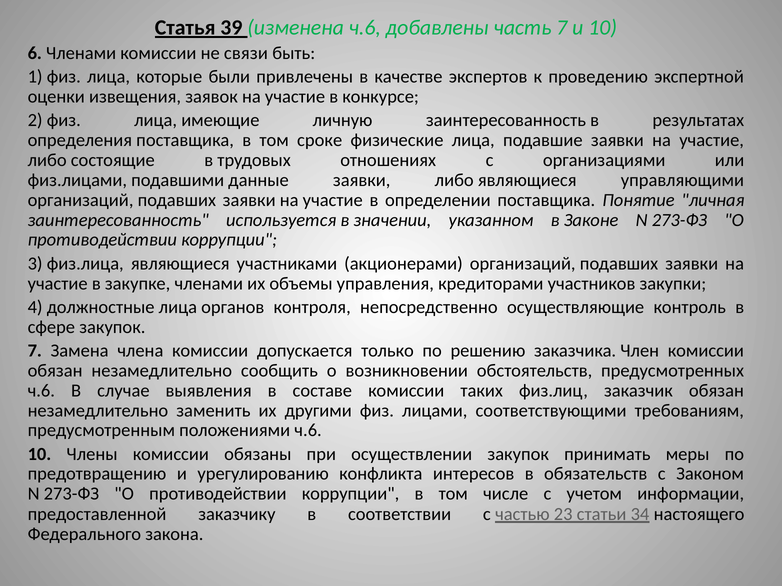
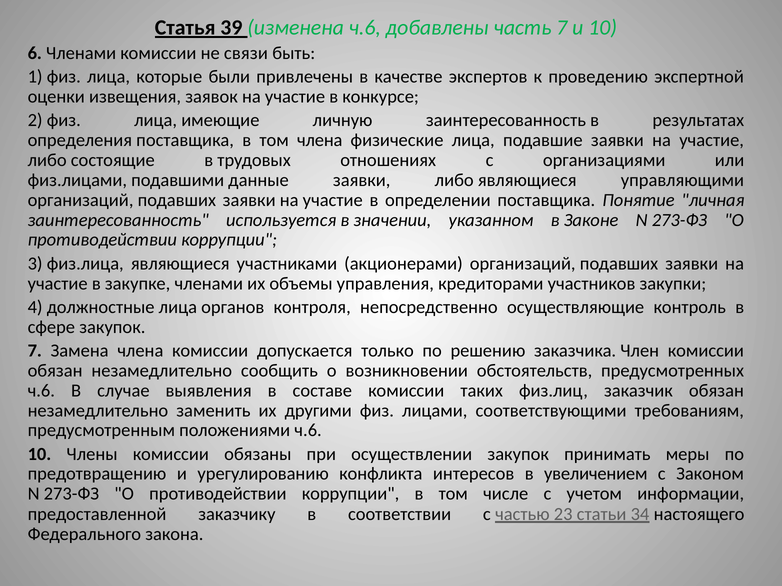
том сроке: сроке -> члена
обязательств: обязательств -> увеличением
